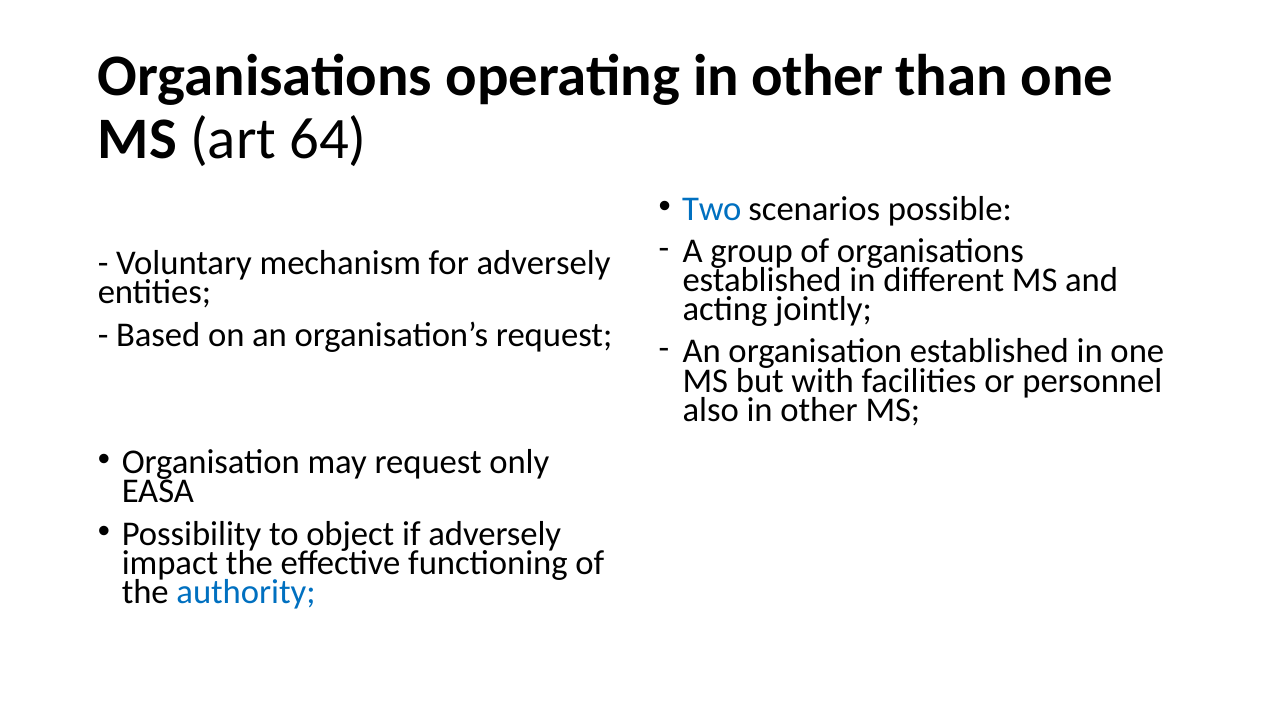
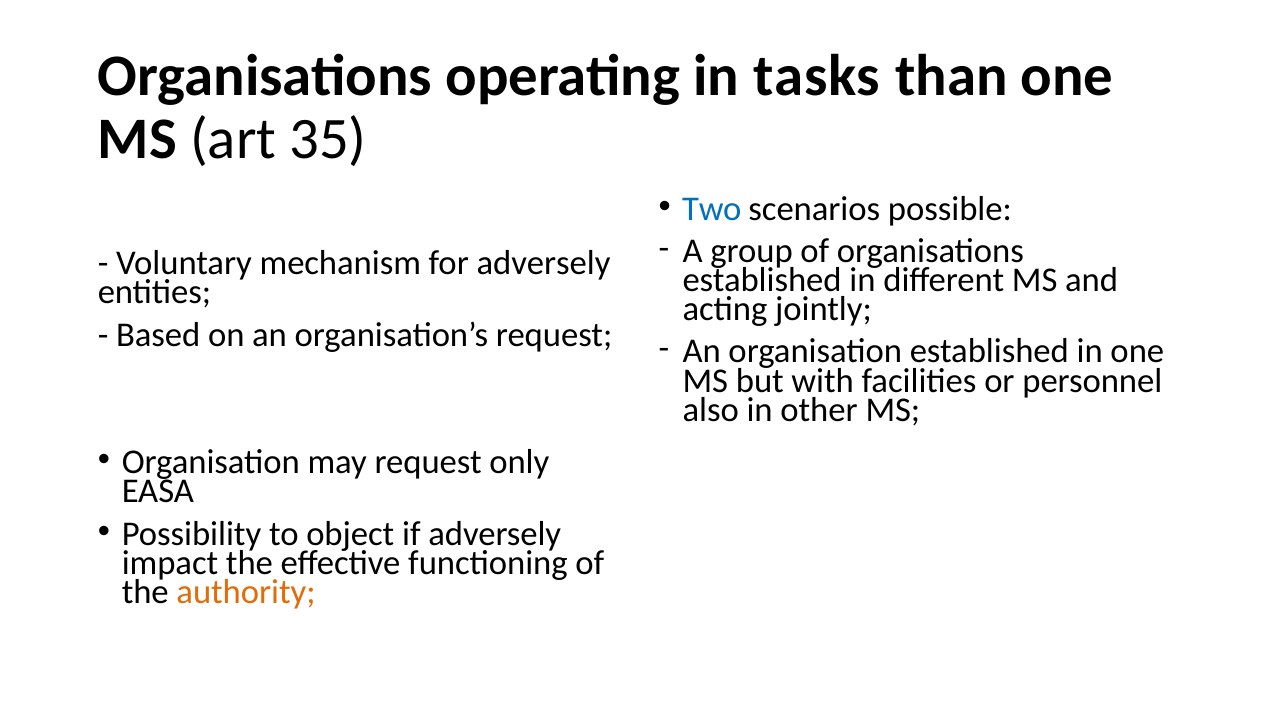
operating in other: other -> tasks
64: 64 -> 35
authority colour: blue -> orange
